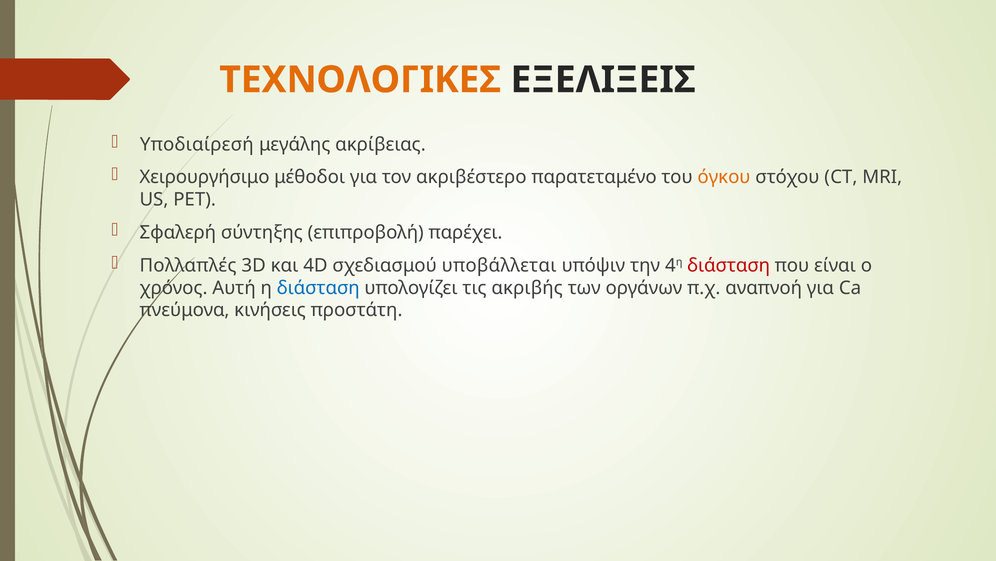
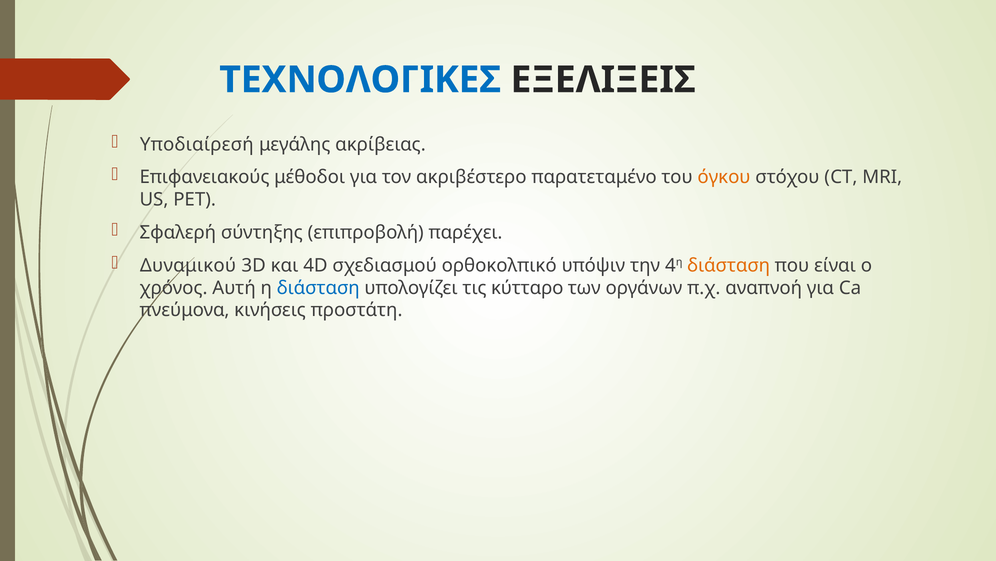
ΤΕΧΝΟΛΟΓΙΚΕΣ colour: orange -> blue
Χειρουργήσιμο: Χειρουργήσιμο -> Επιφανειακούς
Πολλαπλές: Πολλαπλές -> Δυναμικού
υποβάλλεται: υποβάλλεται -> ορθοκολπικό
διάσταση at (729, 265) colour: red -> orange
ακριβής: ακριβής -> κύτταρο
